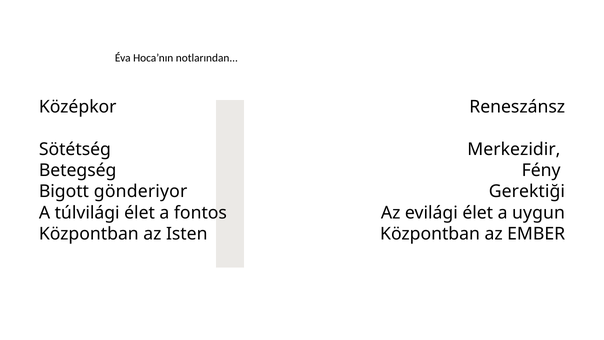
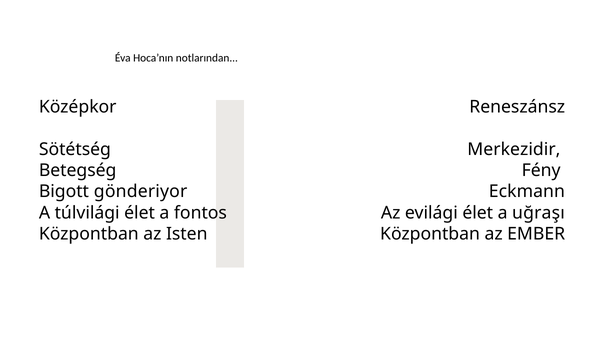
Gerektiği: Gerektiği -> Eckmann
uygun: uygun -> uğraşı
